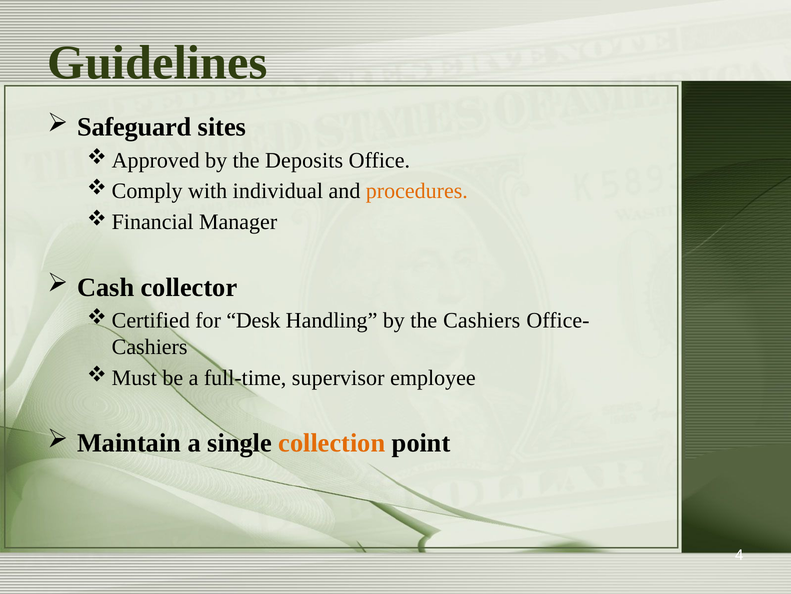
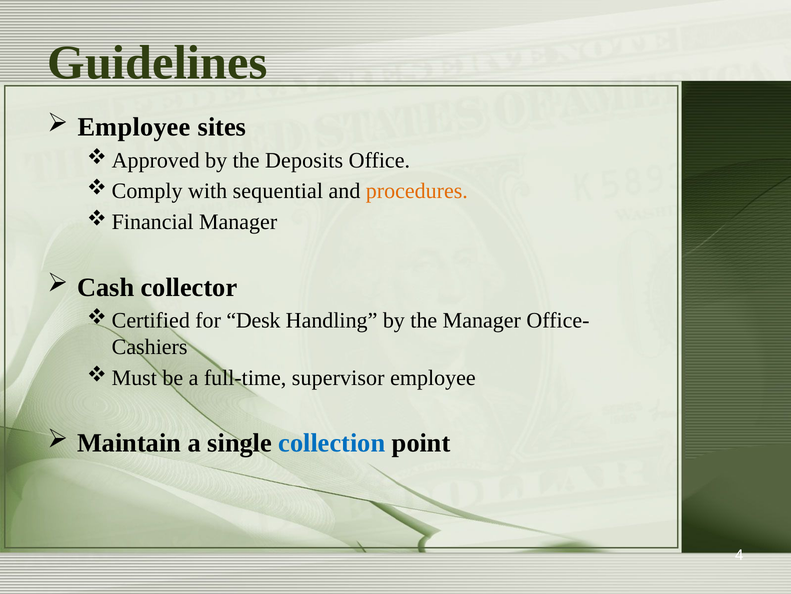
Safeguard at (134, 127): Safeguard -> Employee
individual: individual -> sequential
the Cashiers: Cashiers -> Manager
collection colour: orange -> blue
